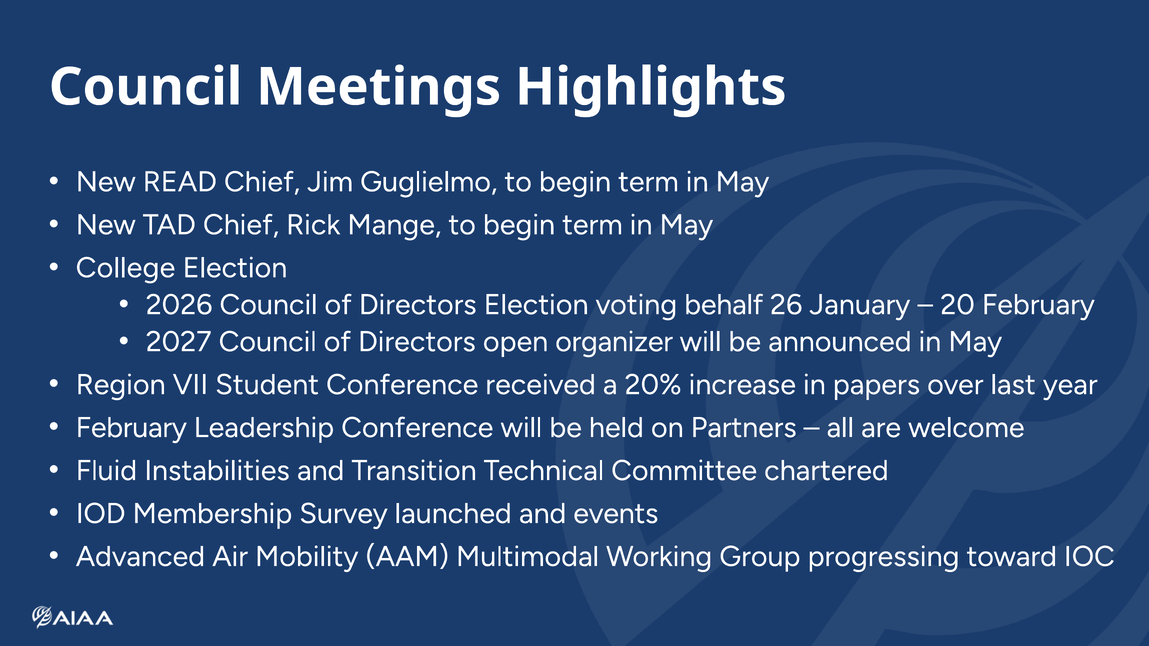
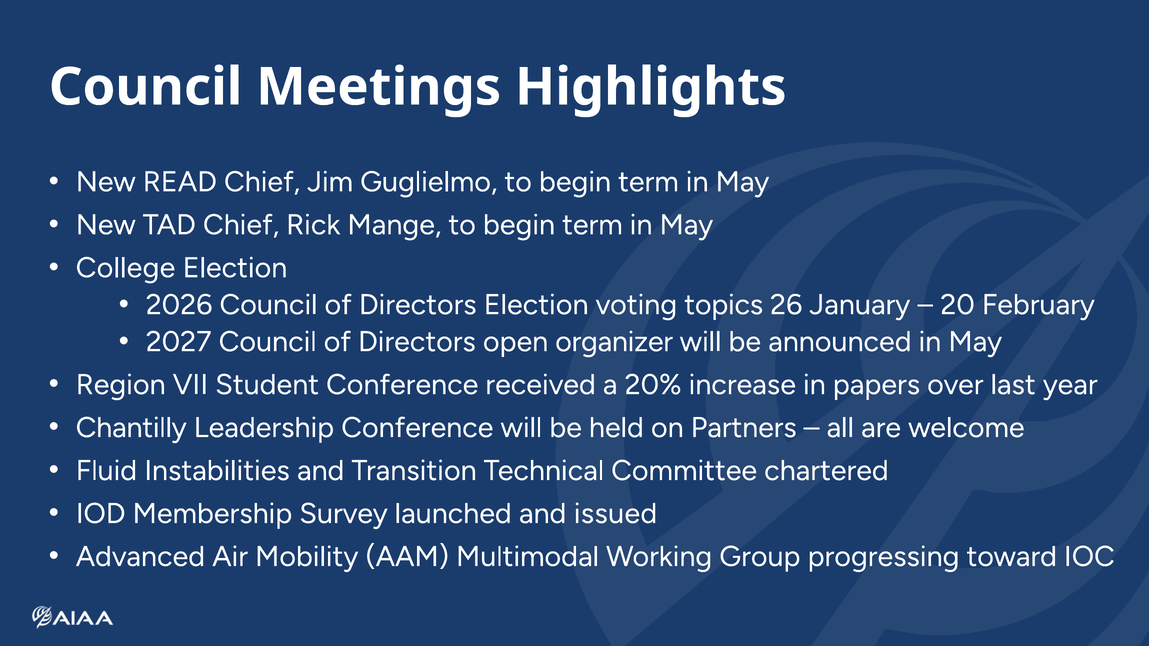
behalf: behalf -> topics
February at (131, 428): February -> Chantilly
events: events -> issued
